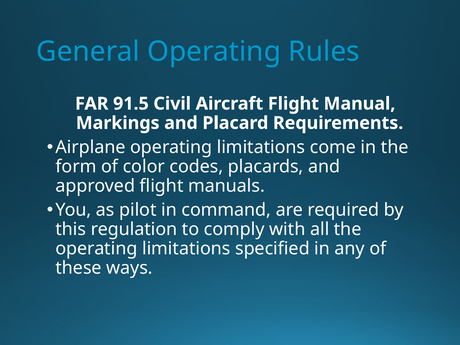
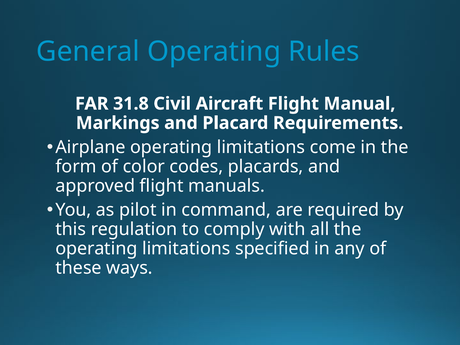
91.5: 91.5 -> 31.8
